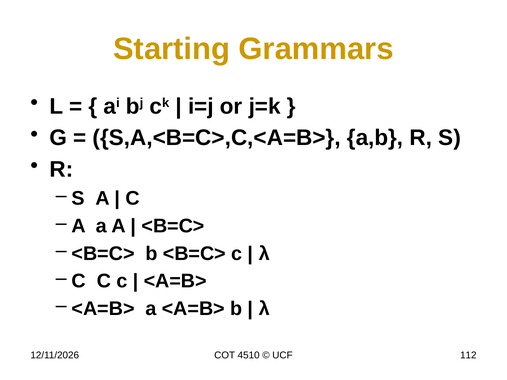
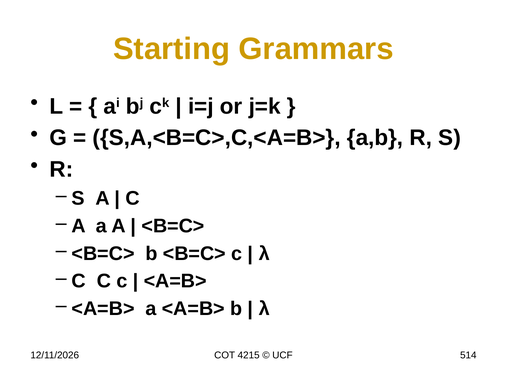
4510: 4510 -> 4215
112: 112 -> 514
